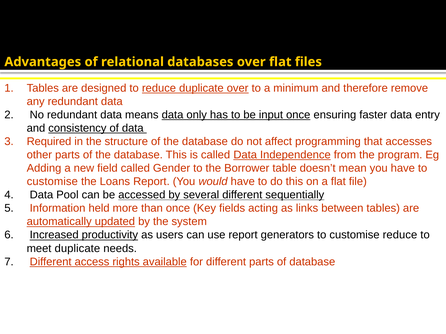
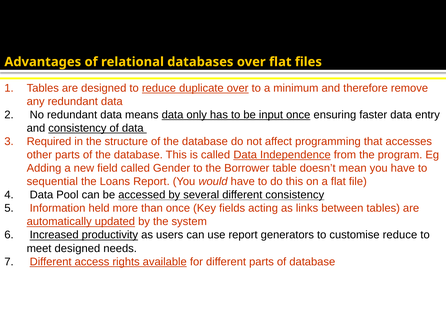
customise at (52, 182): customise -> sequential
different sequentially: sequentially -> consistency
meet duplicate: duplicate -> designed
